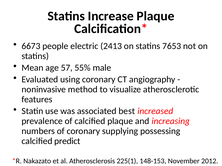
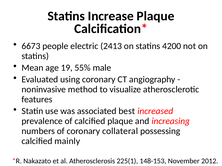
7653: 7653 -> 4200
57: 57 -> 19
supplying: supplying -> collateral
predict: predict -> mainly
